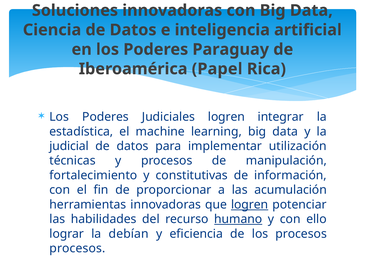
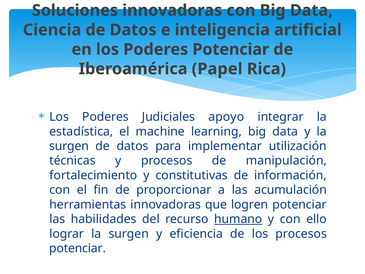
Poderes Paraguay: Paraguay -> Potenciar
Judiciales logren: logren -> apoyo
judicial at (69, 146): judicial -> surgen
logren at (250, 204) underline: present -> none
lograr la debían: debían -> surgen
procesos at (77, 248): procesos -> potenciar
